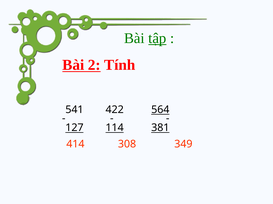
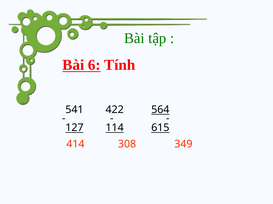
tập underline: present -> none
2: 2 -> 6
381: 381 -> 615
